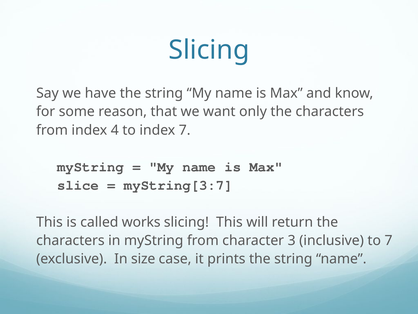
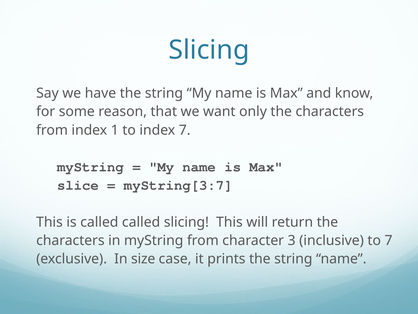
4: 4 -> 1
called works: works -> called
